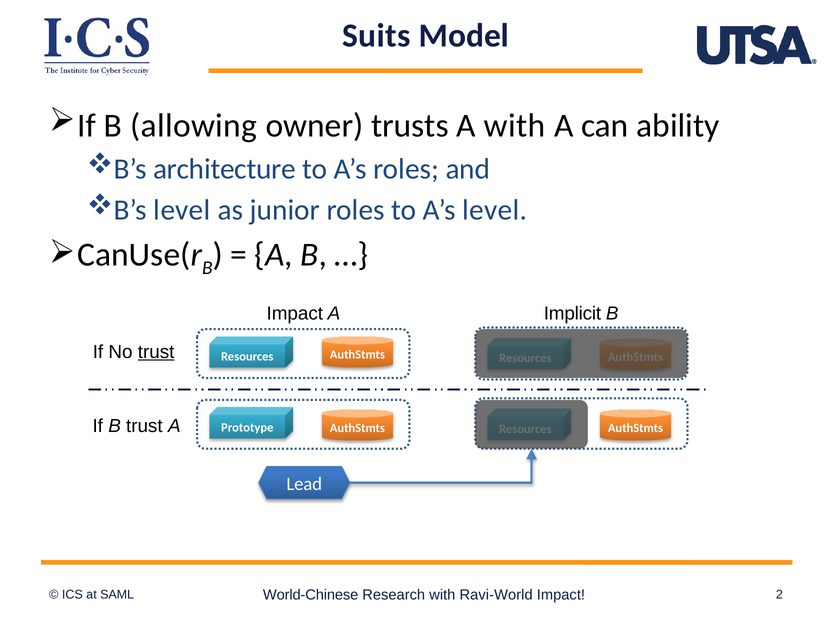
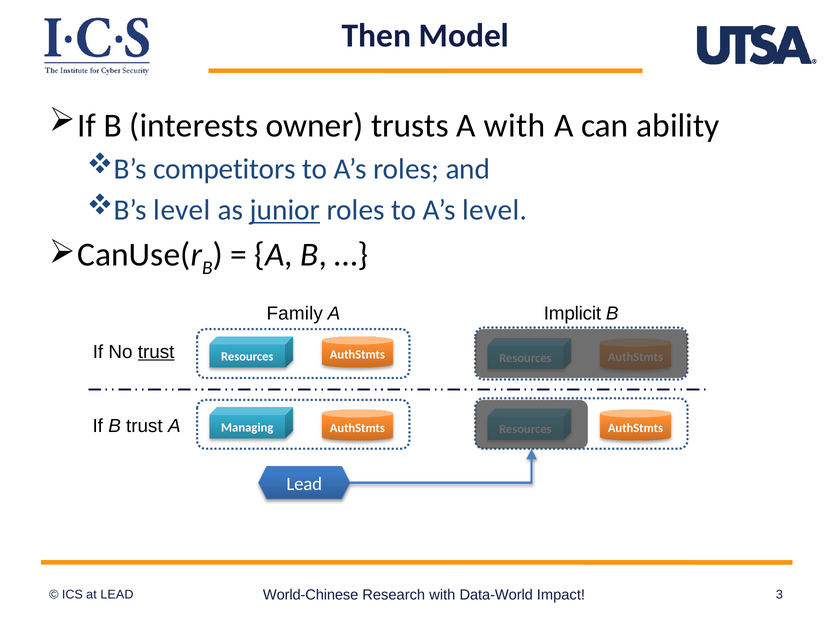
Suits: Suits -> Then
allowing: allowing -> interests
architecture: architecture -> competitors
junior underline: none -> present
Impact at (295, 313): Impact -> Family
Prototype: Prototype -> Managing
Ravi-World: Ravi-World -> Data-World
2: 2 -> 3
at SAML: SAML -> LEAD
